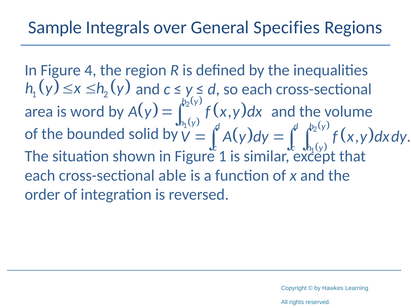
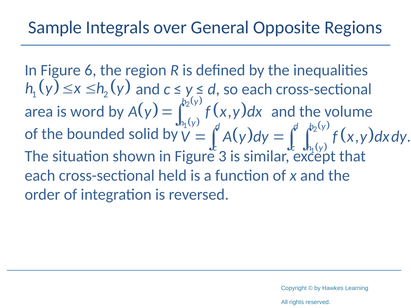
Specifies: Specifies -> Opposite
4: 4 -> 6
Figure 1: 1 -> 3
able: able -> held
